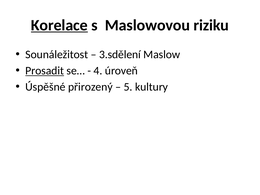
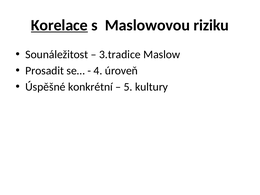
3.sdělení: 3.sdělení -> 3.tradice
Prosadit underline: present -> none
přirozený: přirozený -> konkrétní
